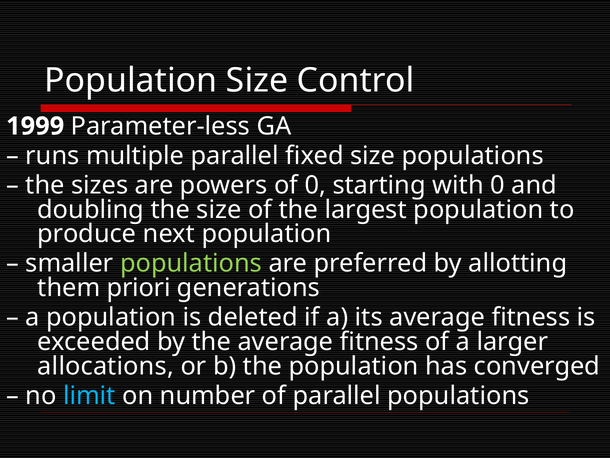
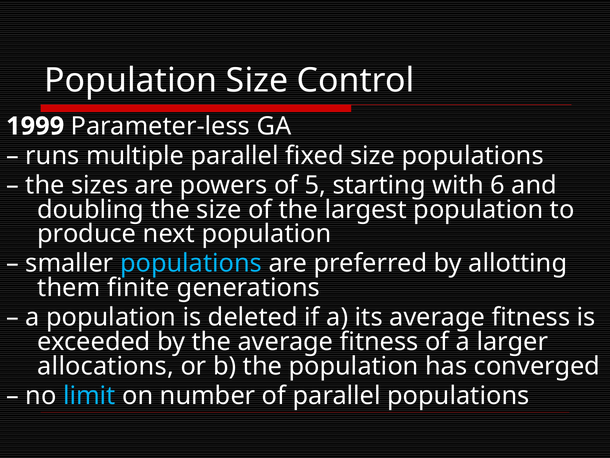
of 0: 0 -> 5
with 0: 0 -> 6
populations at (191, 263) colour: light green -> light blue
priori: priori -> finite
